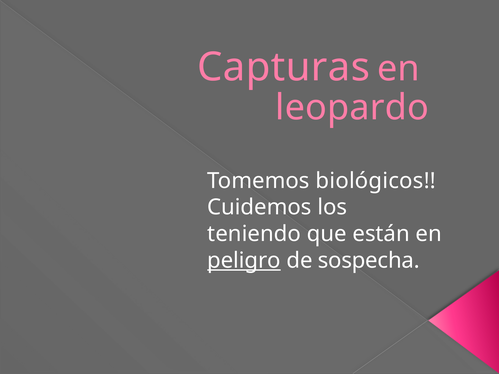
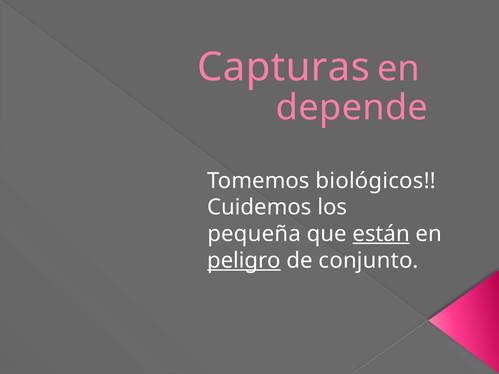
leopardo: leopardo -> depende
teniendo: teniendo -> pequeña
están underline: none -> present
sospecha: sospecha -> conjunto
